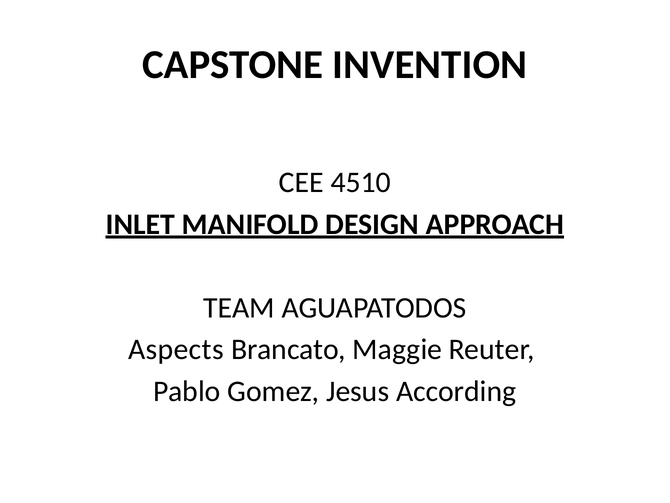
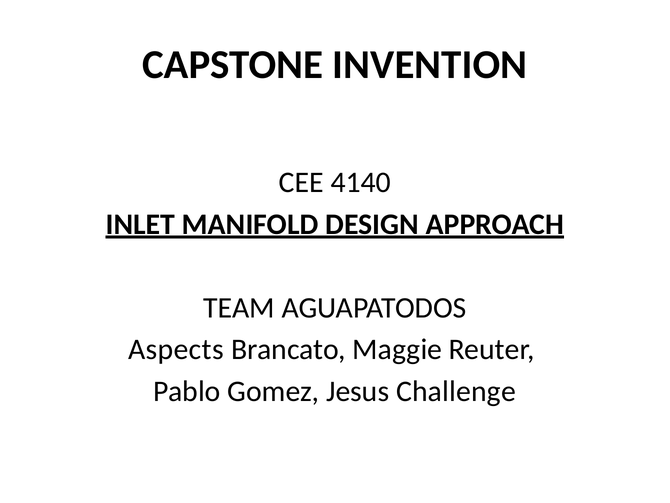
4510: 4510 -> 4140
According: According -> Challenge
